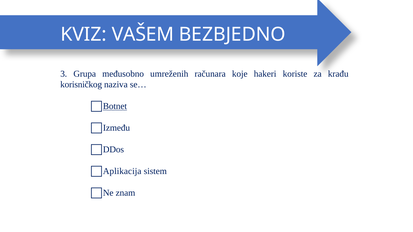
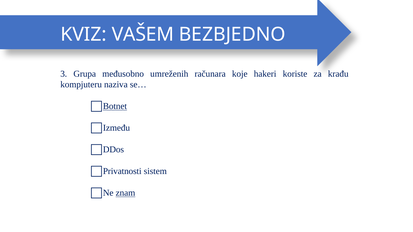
korisničkog: korisničkog -> kompjuteru
Aplikacija: Aplikacija -> Privatnosti
znam underline: none -> present
